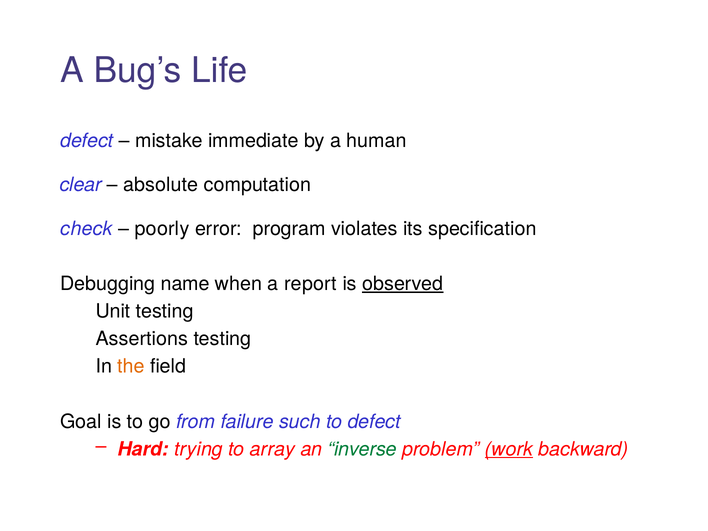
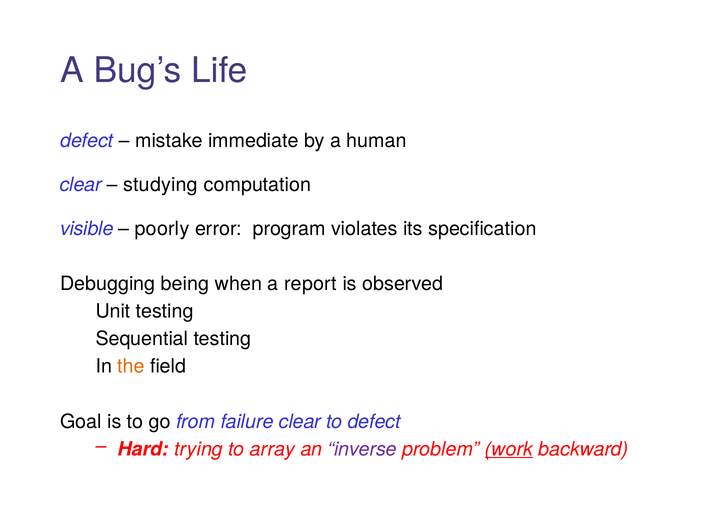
absolute: absolute -> studying
check: check -> visible
name: name -> being
observed underline: present -> none
Assertions: Assertions -> Sequential
failure such: such -> clear
inverse colour: green -> purple
